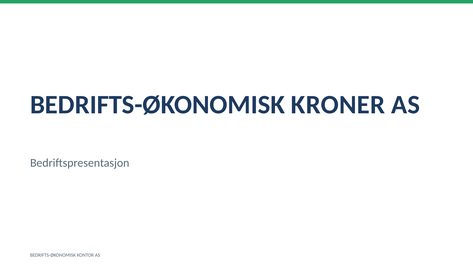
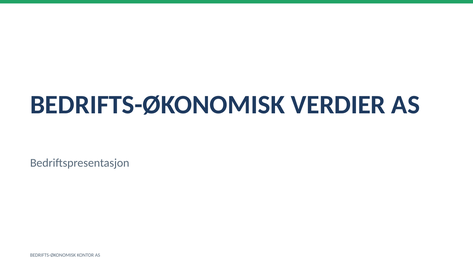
KRONER: KRONER -> VERDIER
